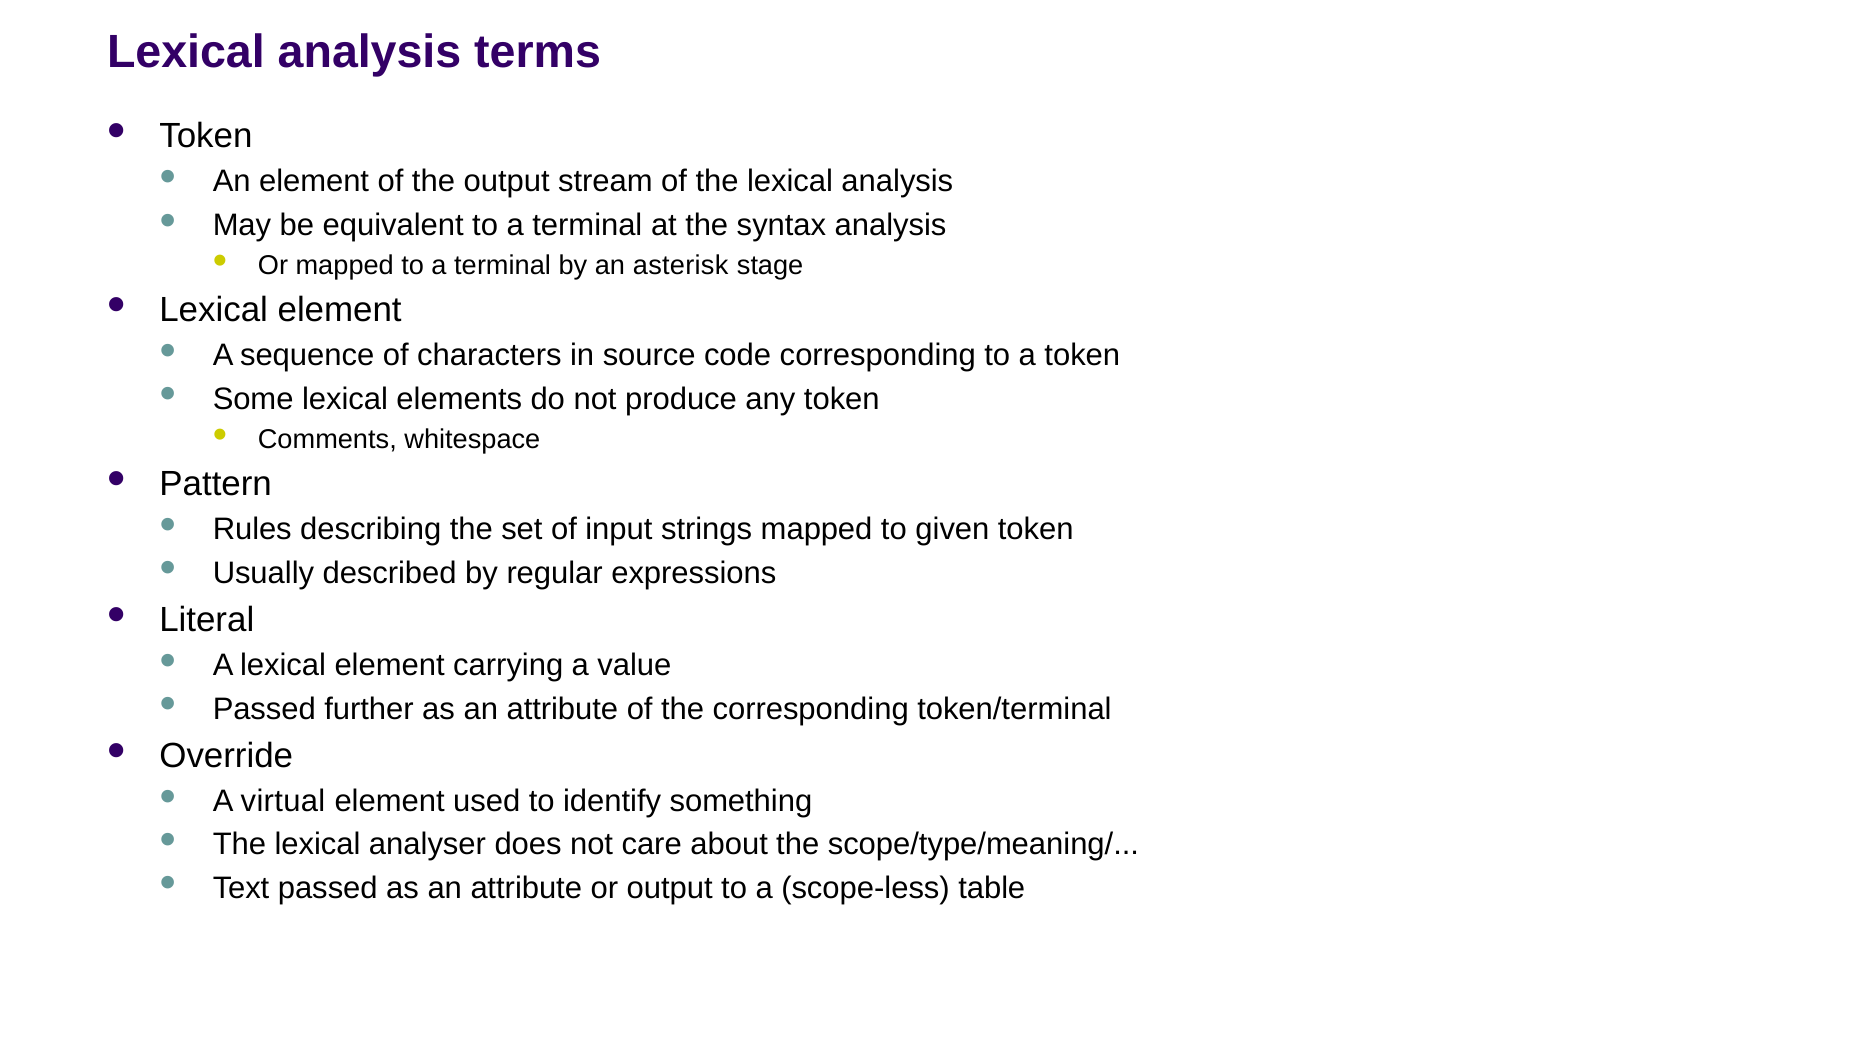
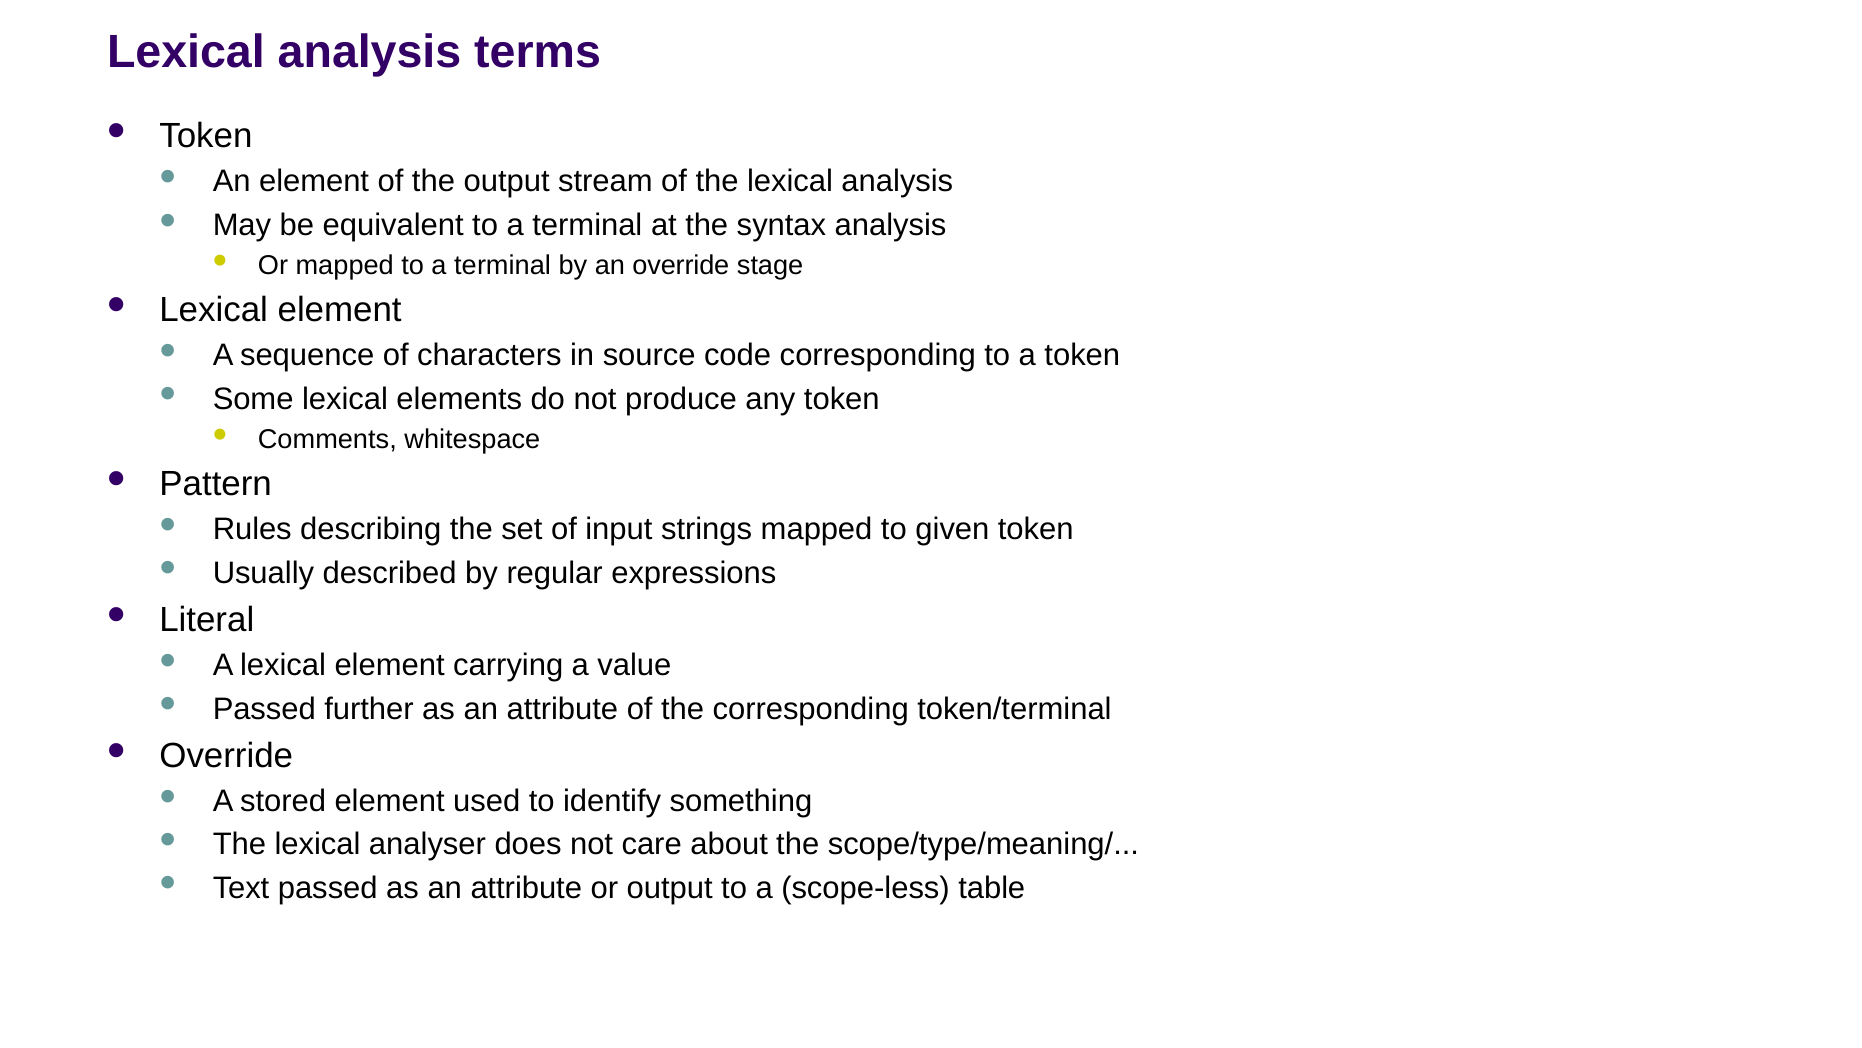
an asterisk: asterisk -> override
virtual: virtual -> stored
